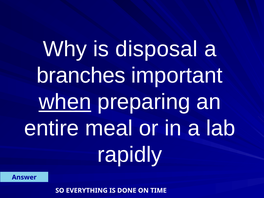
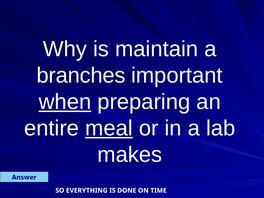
disposal: disposal -> maintain
meal underline: none -> present
rapidly: rapidly -> makes
